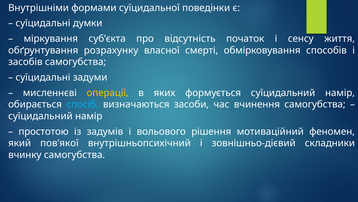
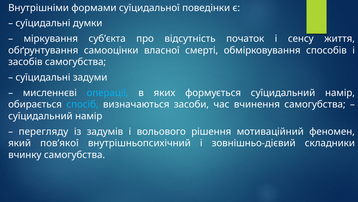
розрахунку: розрахунку -> самооцінки
операції colour: yellow -> light blue
простотою: простотою -> перегляду
